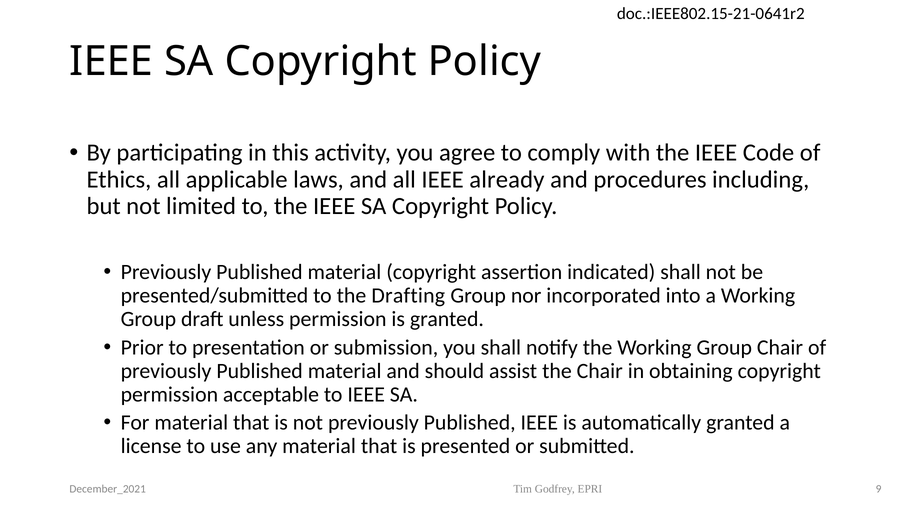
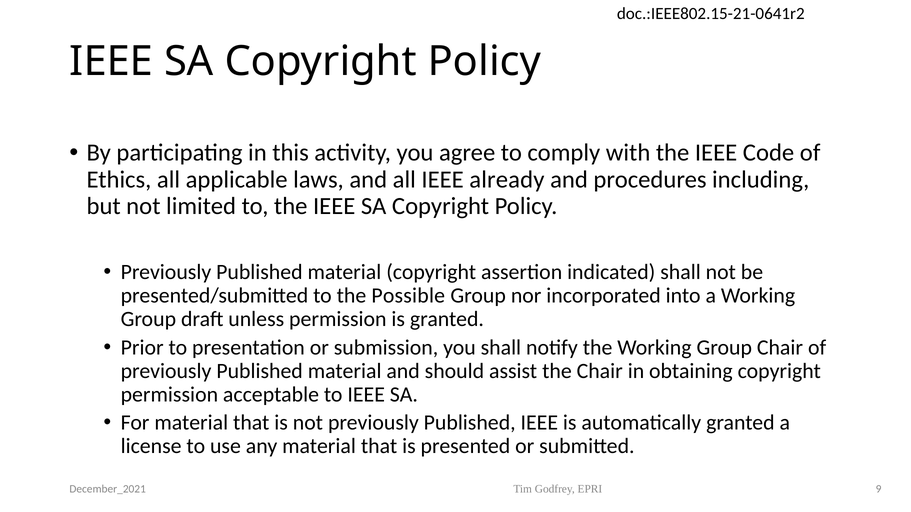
Drafting: Drafting -> Possible
